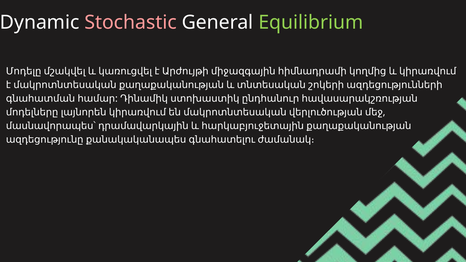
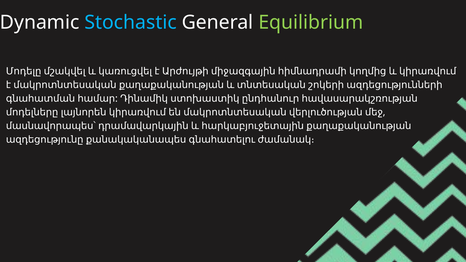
Stochastic colour: pink -> light blue
